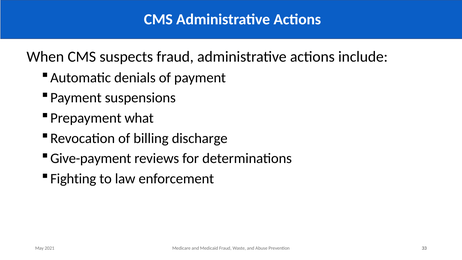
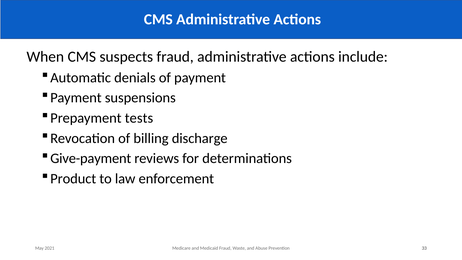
what: what -> tests
Fighting: Fighting -> Product
